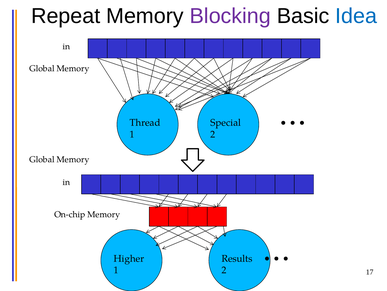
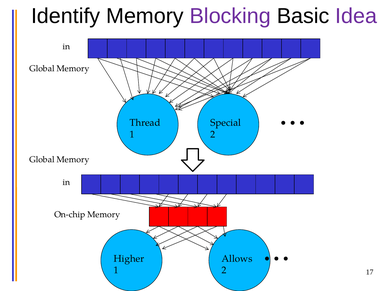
Repeat: Repeat -> Identify
Idea colour: blue -> purple
Results: Results -> Allows
